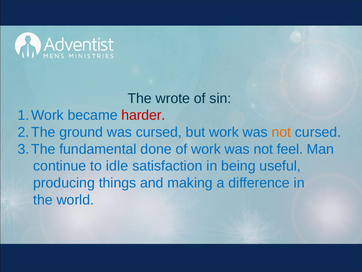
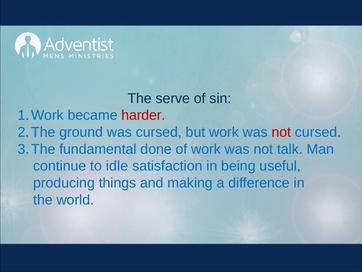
wrote: wrote -> serve
not at (281, 132) colour: orange -> red
feel: feel -> talk
